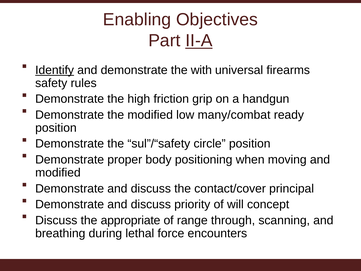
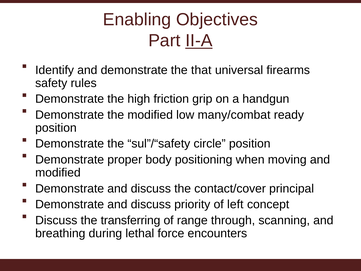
Identify underline: present -> none
with: with -> that
will: will -> left
appropriate: appropriate -> transferring
